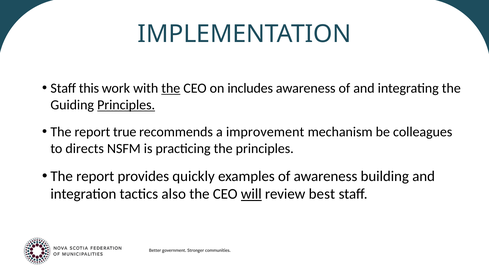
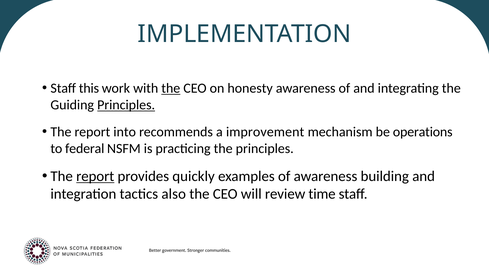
includes: includes -> honesty
true: true -> into
colleagues: colleagues -> operations
directs: directs -> federal
report at (95, 176) underline: none -> present
will underline: present -> none
best: best -> time
